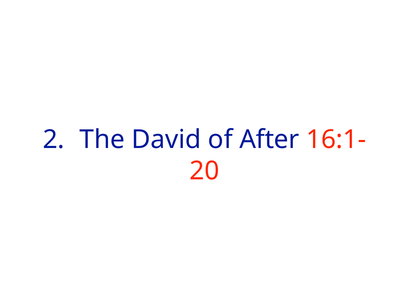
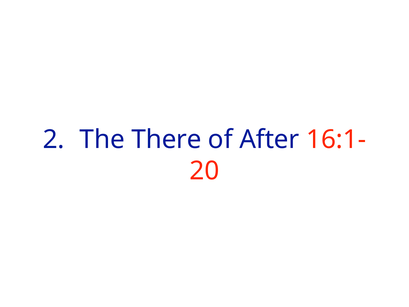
David: David -> There
